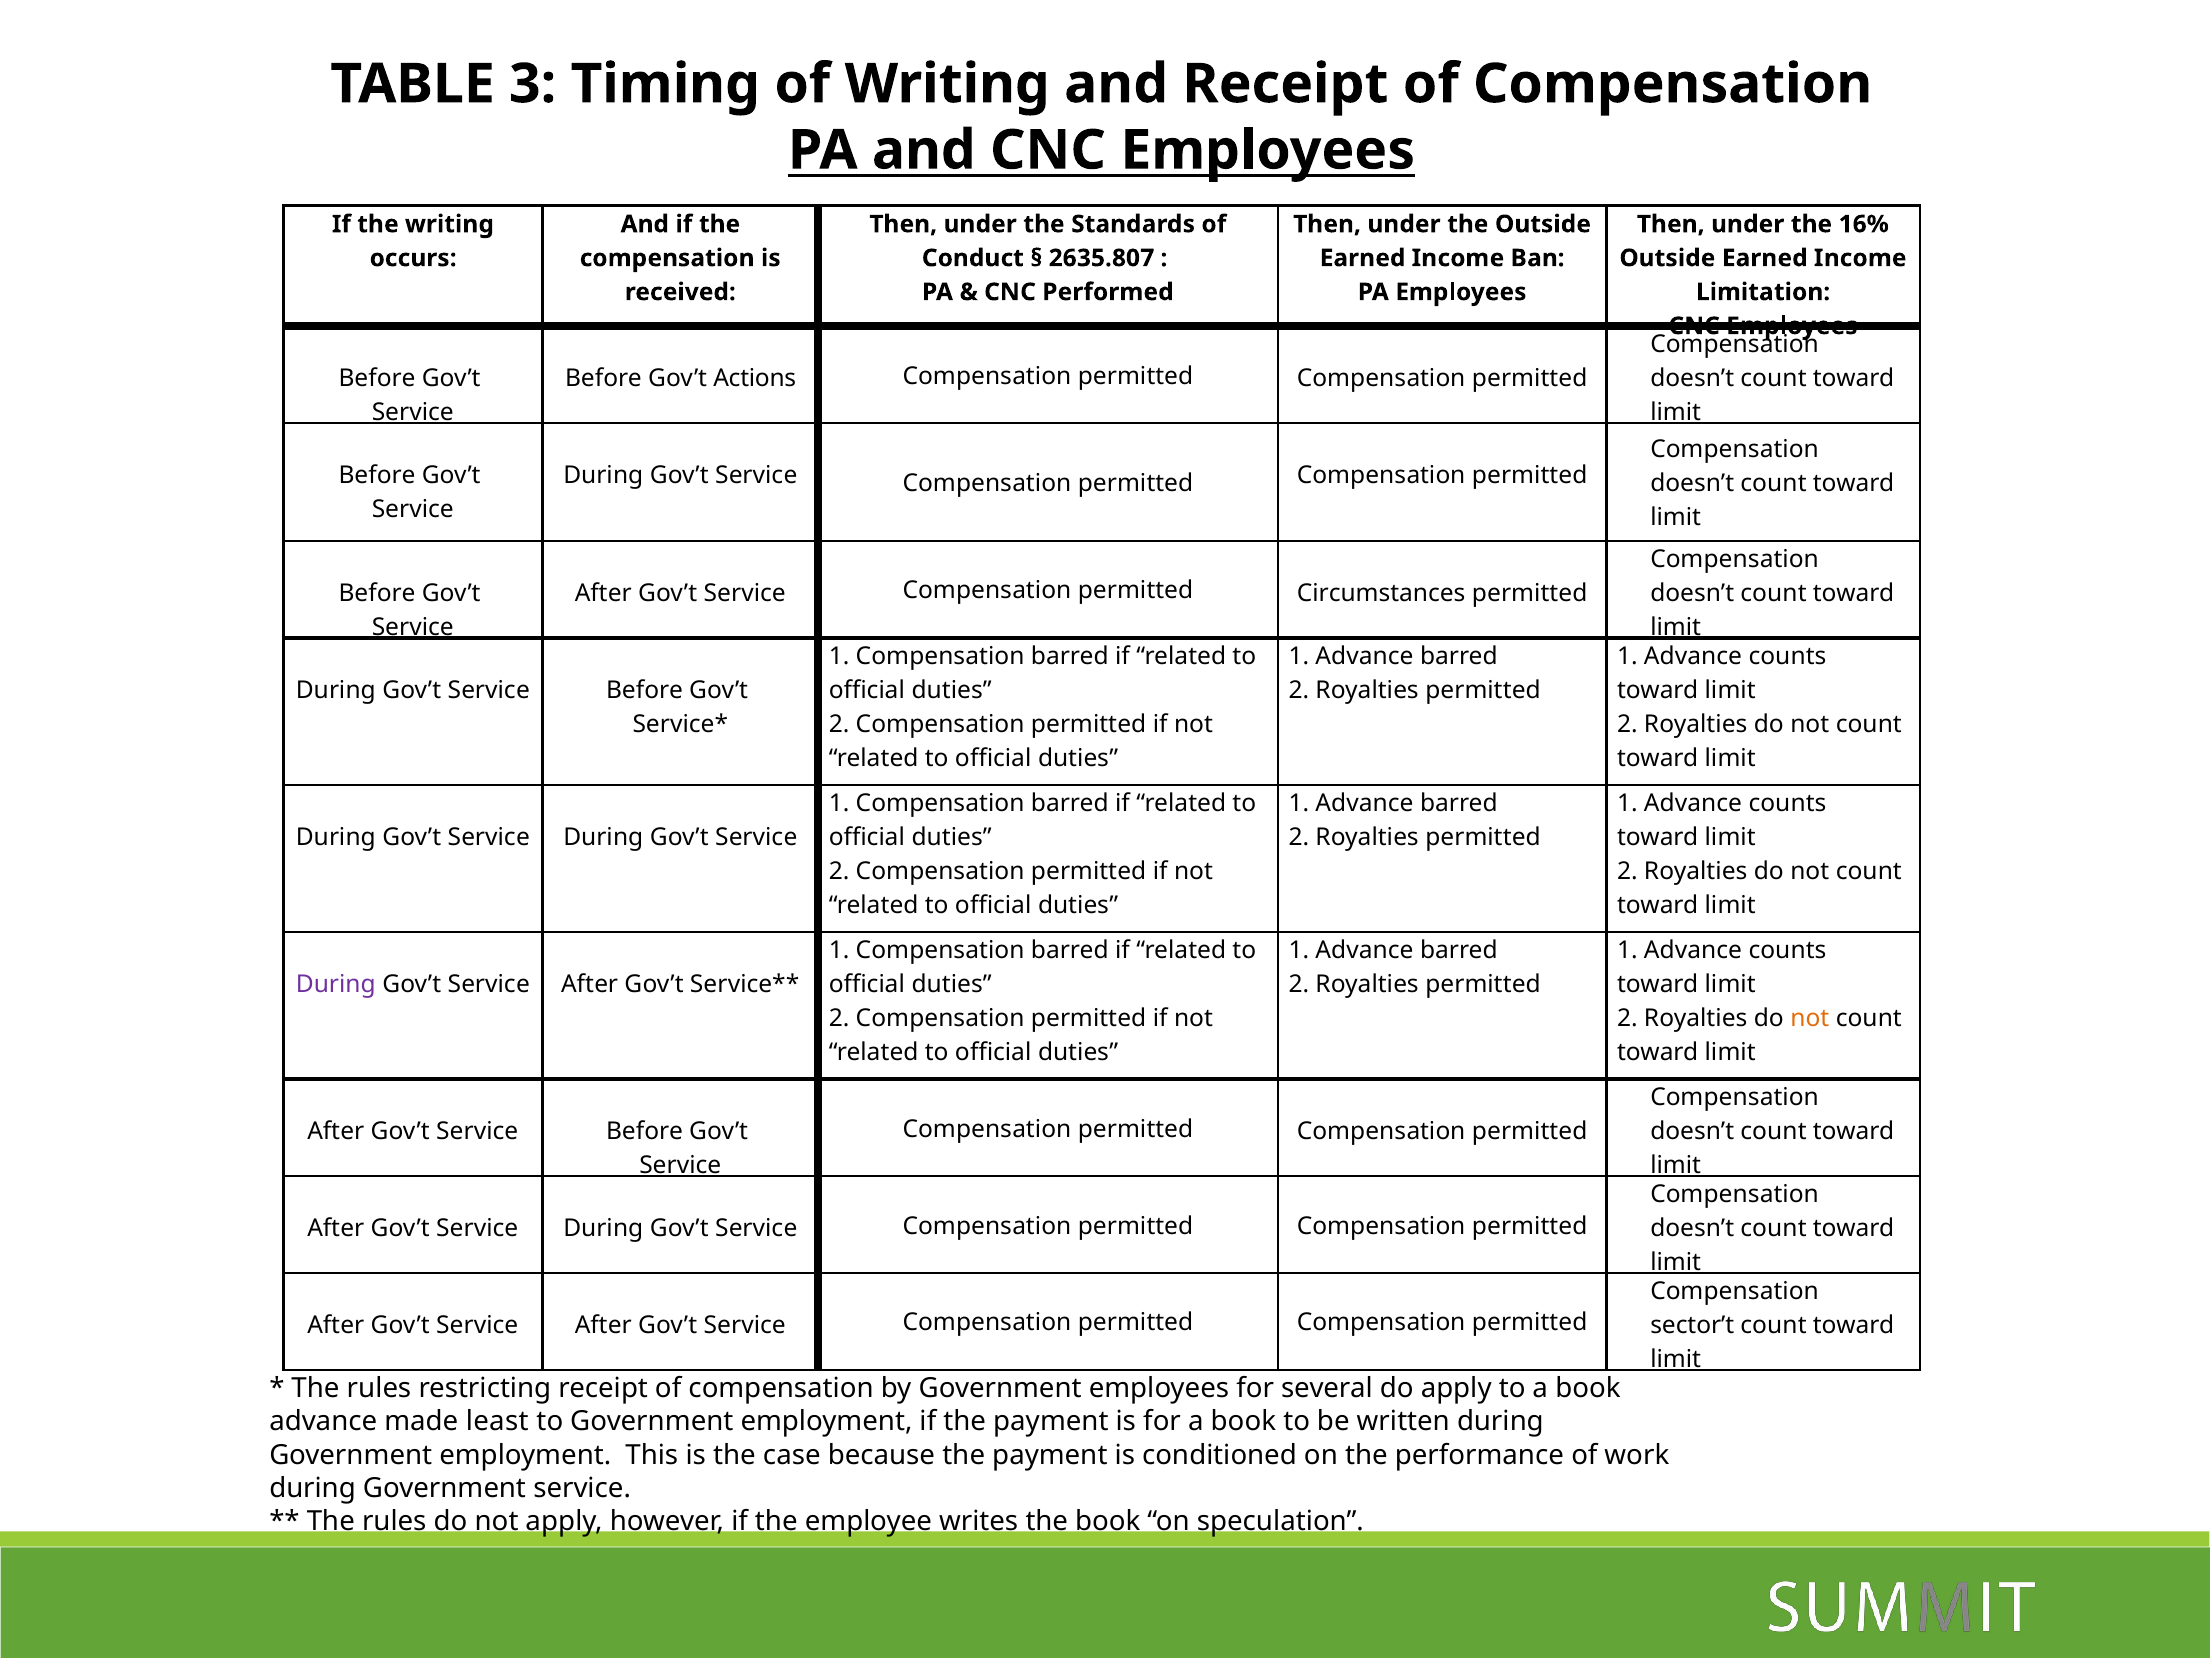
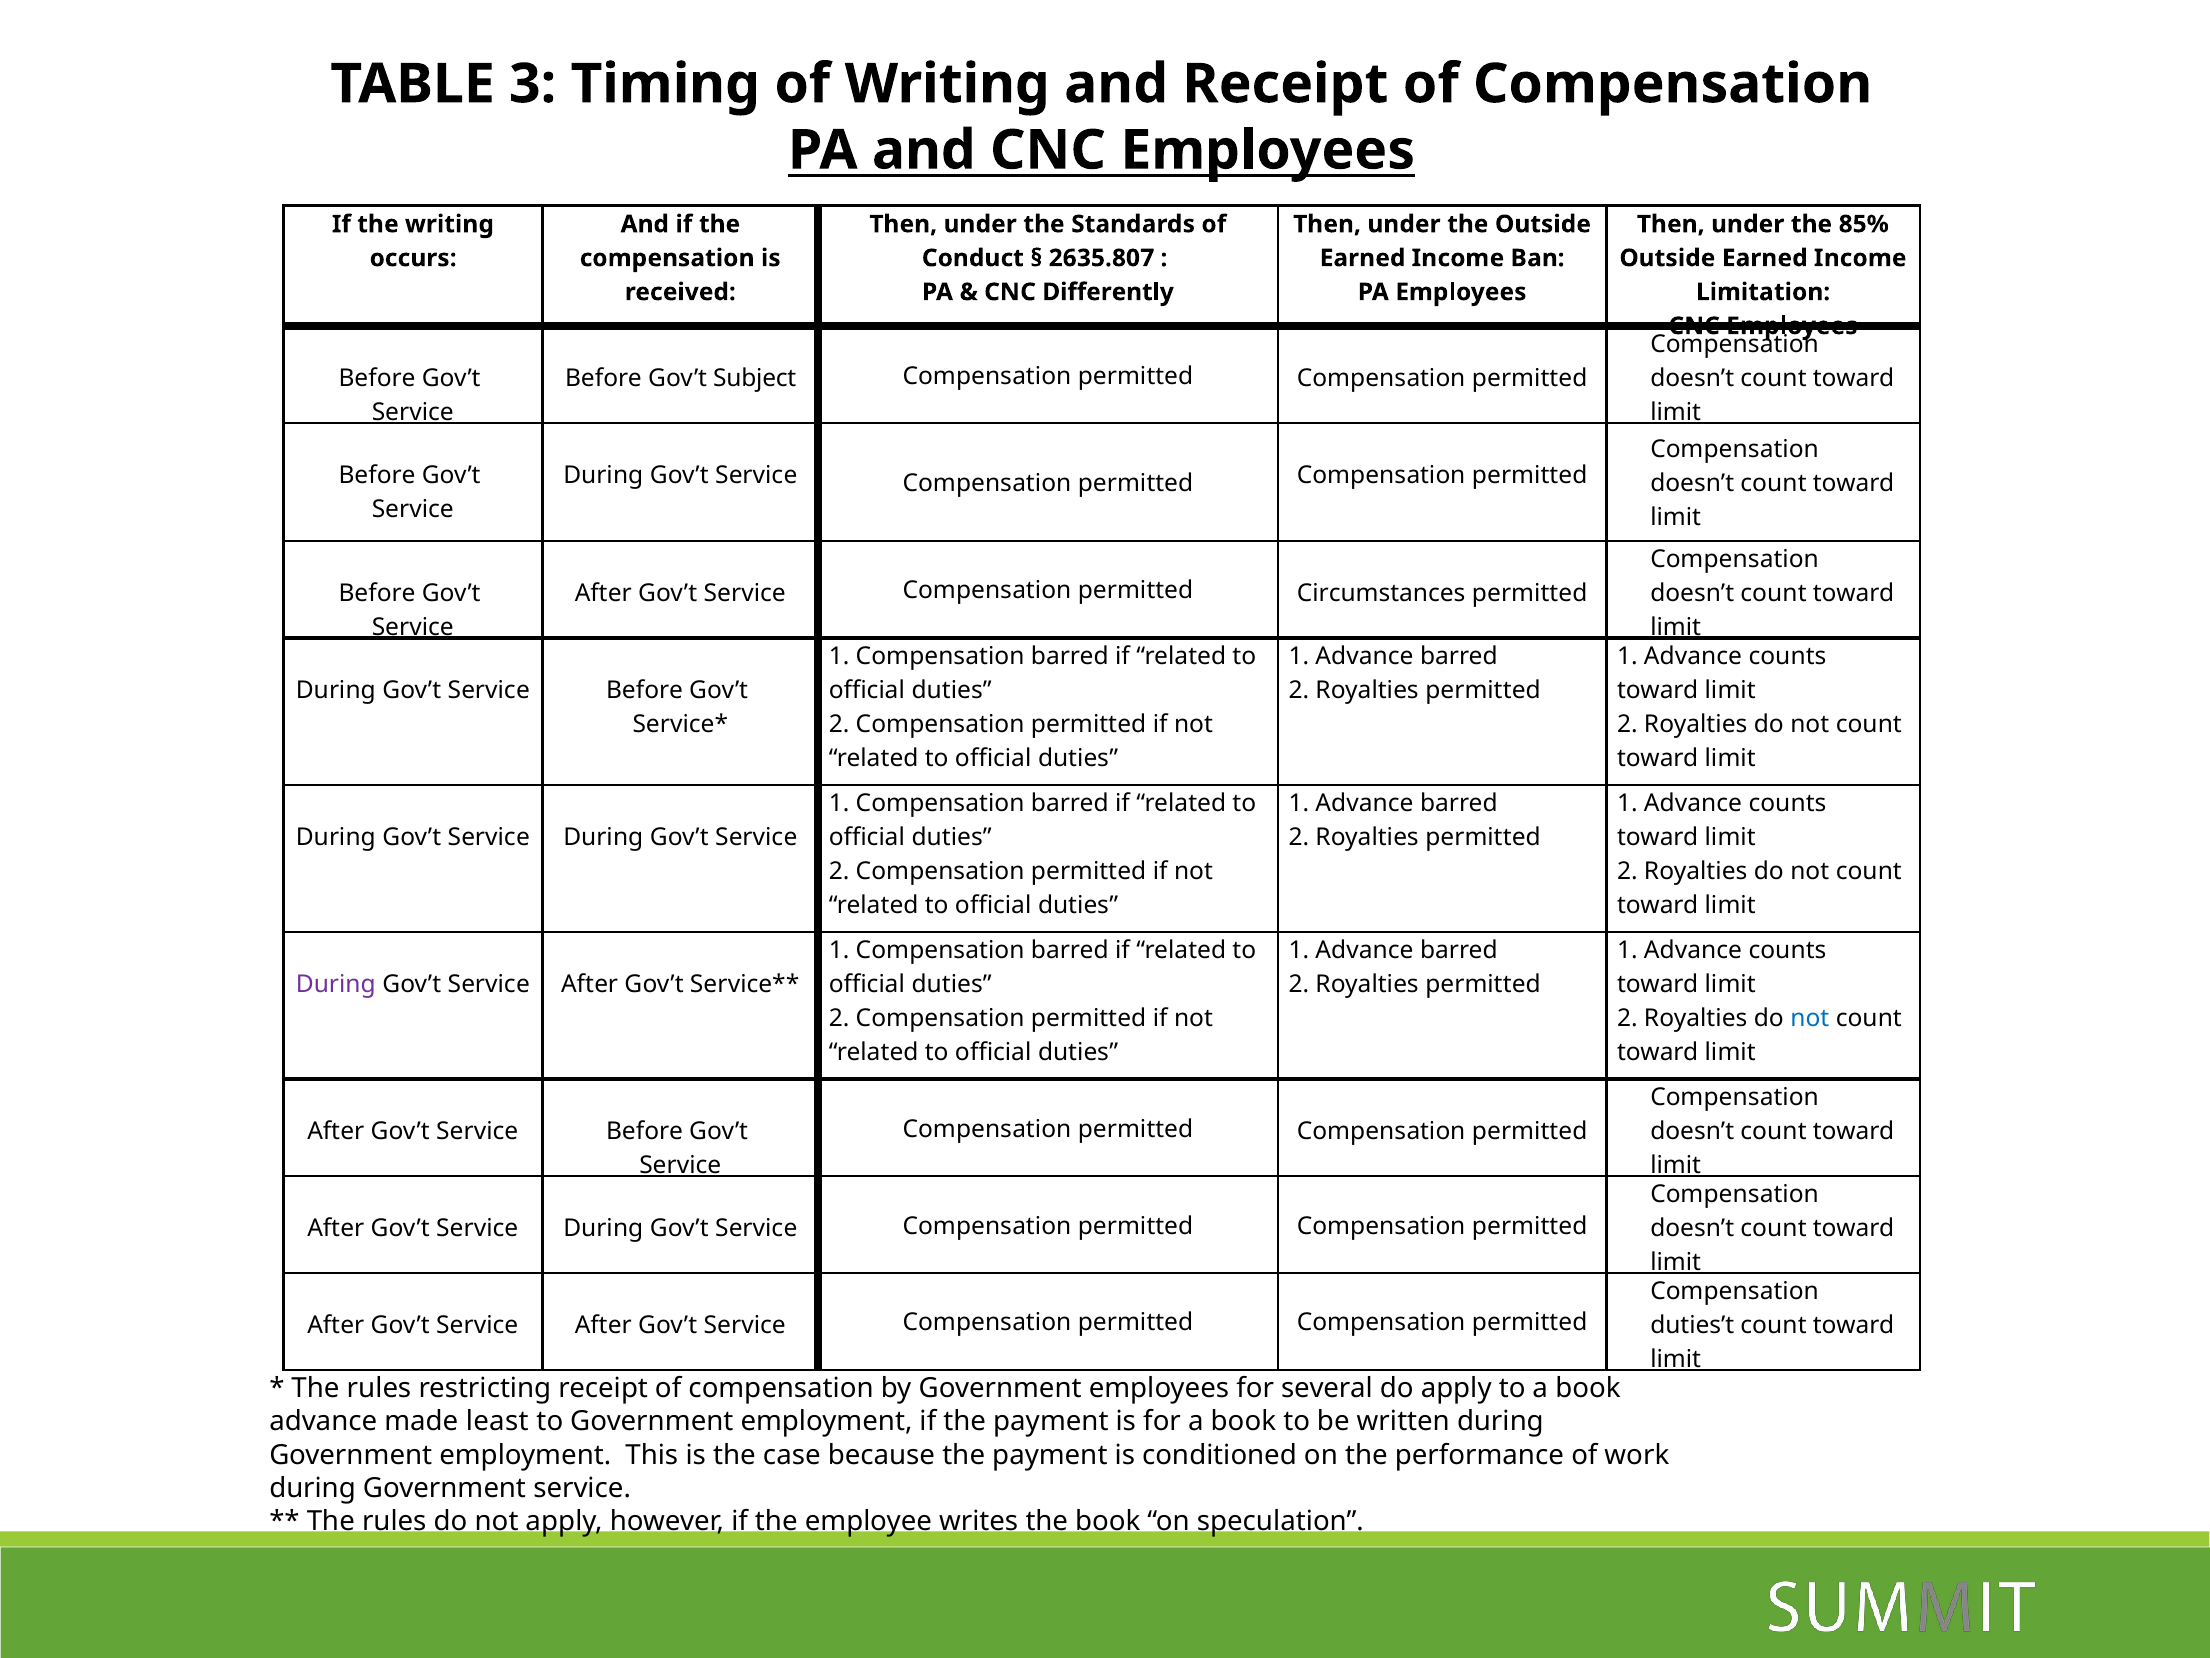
16%: 16% -> 85%
Performed: Performed -> Differently
Actions: Actions -> Subject
not at (1810, 1018) colour: orange -> blue
sector’t: sector’t -> duties’t
